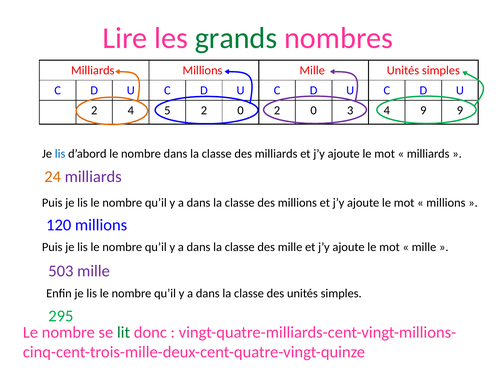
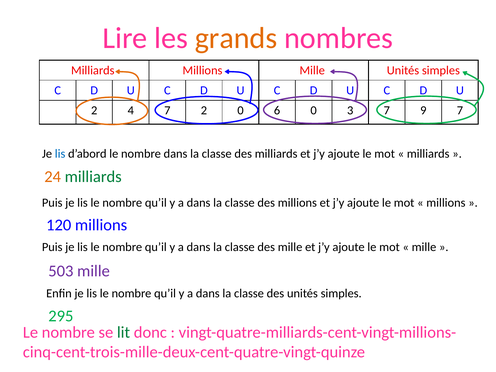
grands colour: green -> orange
4 5: 5 -> 7
0 2: 2 -> 6
3 4: 4 -> 7
9 9: 9 -> 7
milliards at (93, 177) colour: purple -> green
